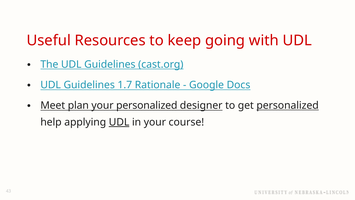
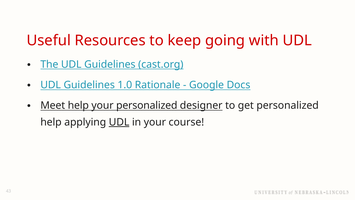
1.7: 1.7 -> 1.0
Meet plan: plan -> help
personalized at (288, 105) underline: present -> none
